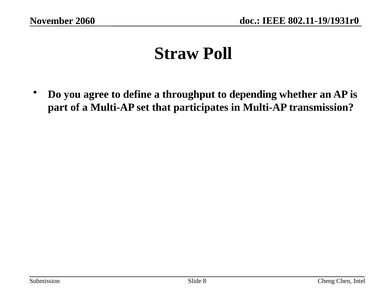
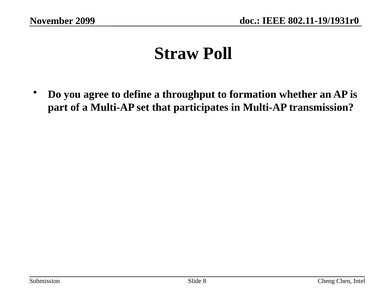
2060: 2060 -> 2099
depending: depending -> formation
